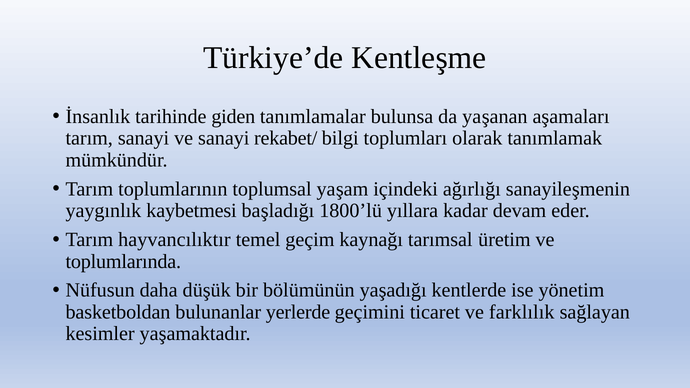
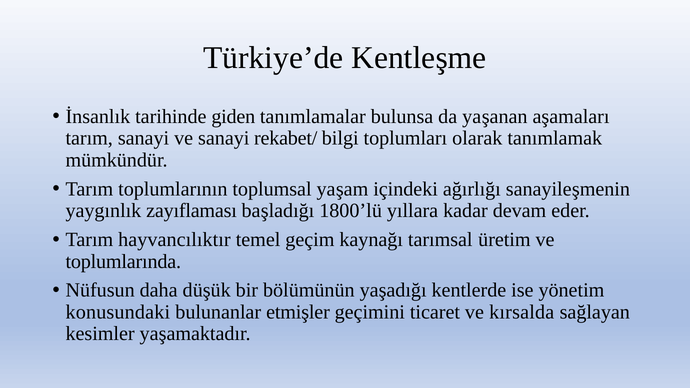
kaybetmesi: kaybetmesi -> zayıflaması
basketboldan: basketboldan -> konusundaki
yerlerde: yerlerde -> etmişler
farklılık: farklılık -> kırsalda
